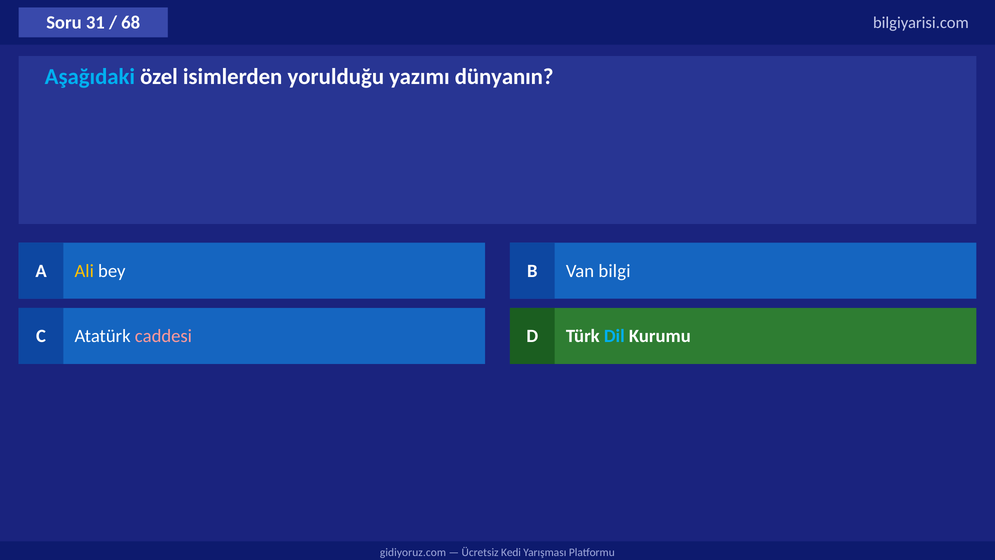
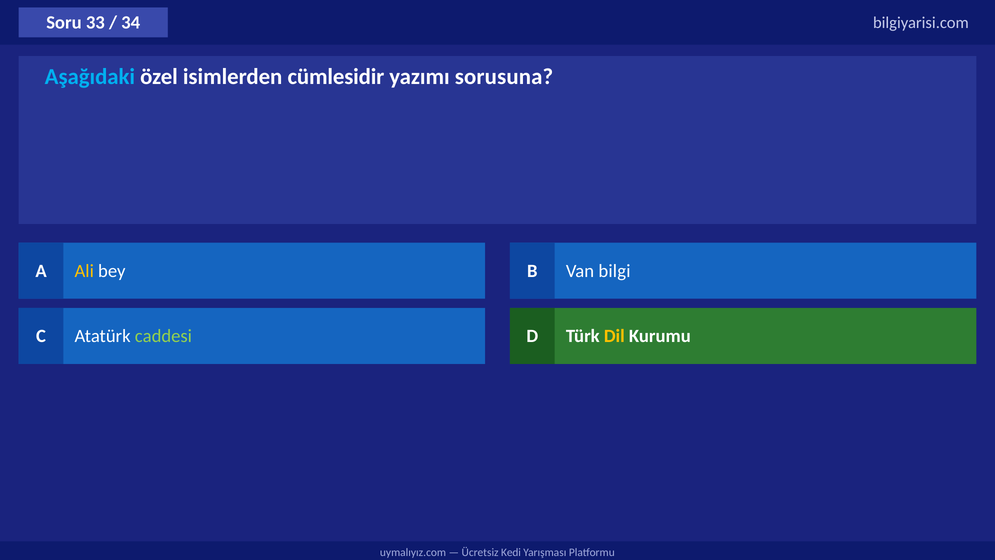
31: 31 -> 33
68: 68 -> 34
yorulduğu: yorulduğu -> cümlesidir
dünyanın: dünyanın -> sorusuna
caddesi colour: pink -> light green
Dil colour: light blue -> yellow
gidiyoruz.com: gidiyoruz.com -> uymalıyız.com
